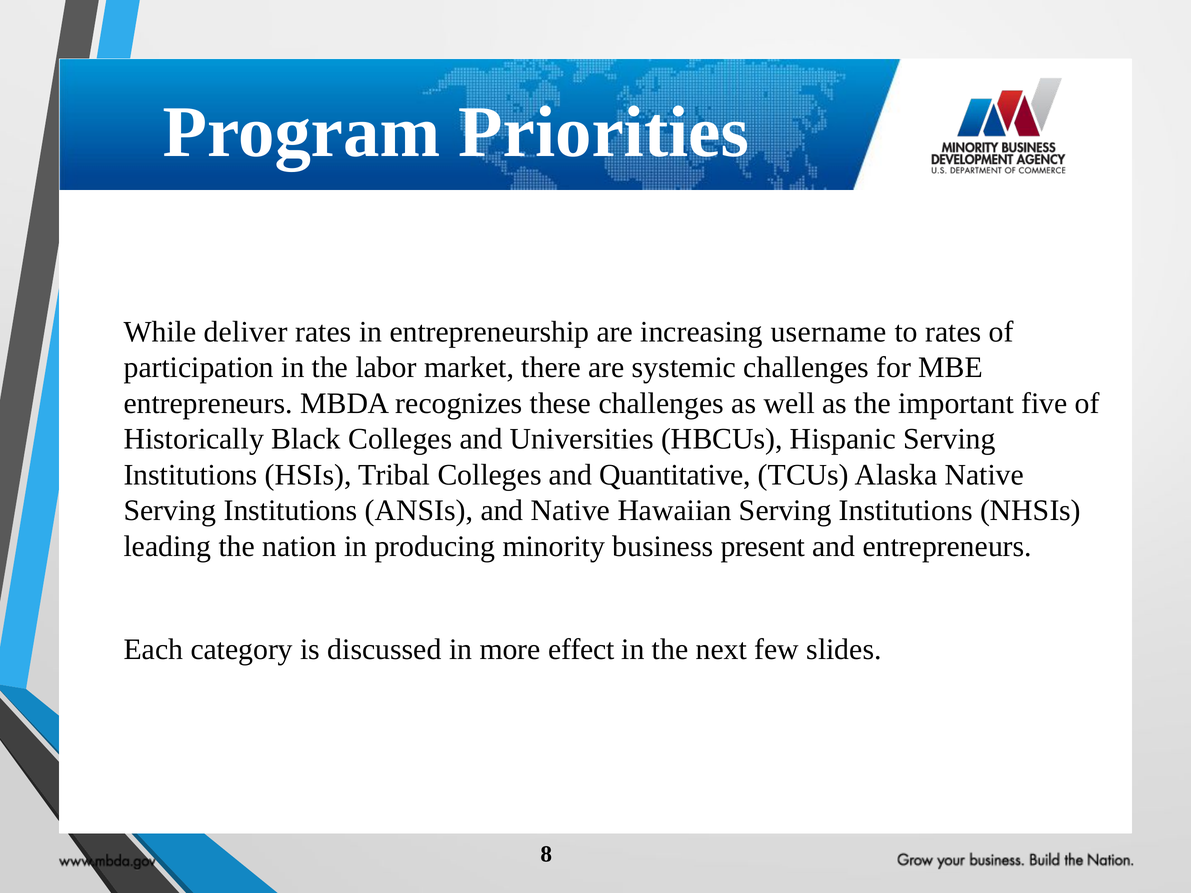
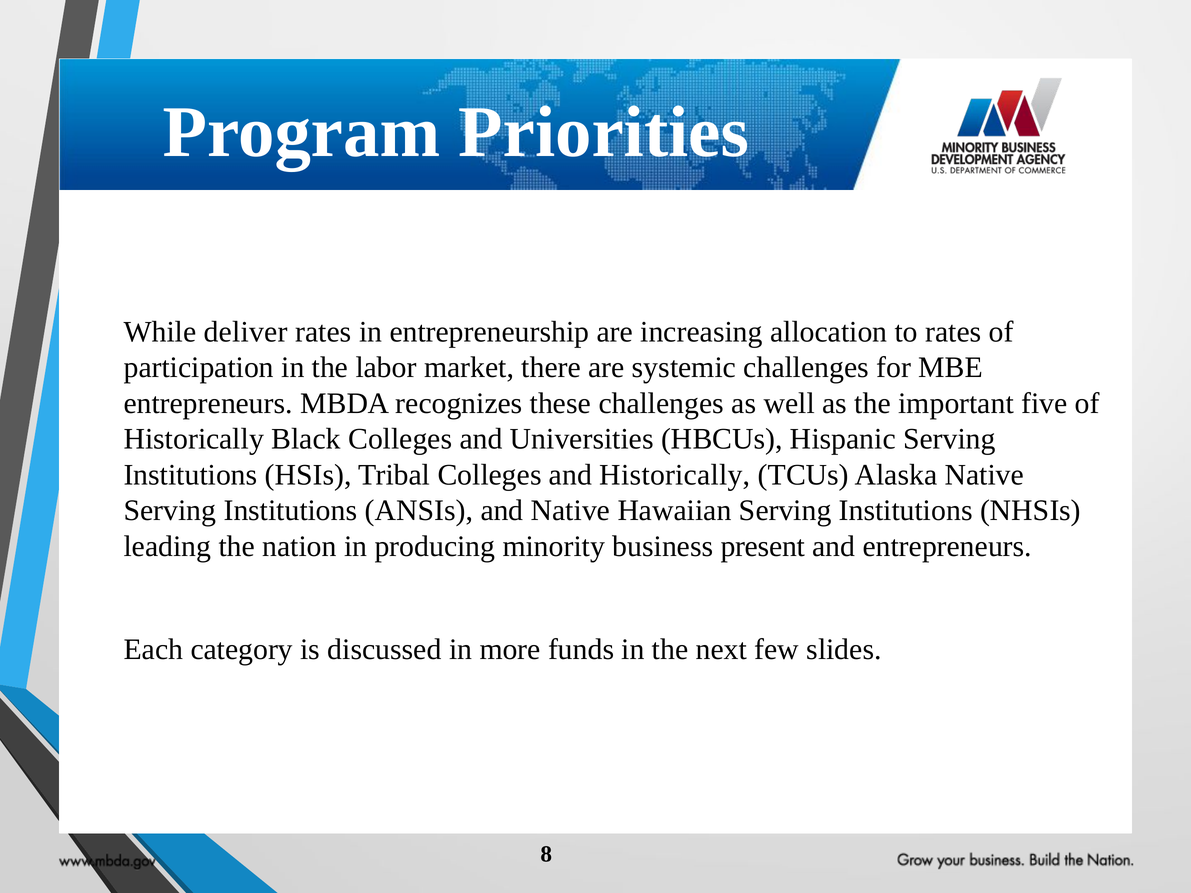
username: username -> allocation
and Quantitative: Quantitative -> Historically
effect: effect -> funds
